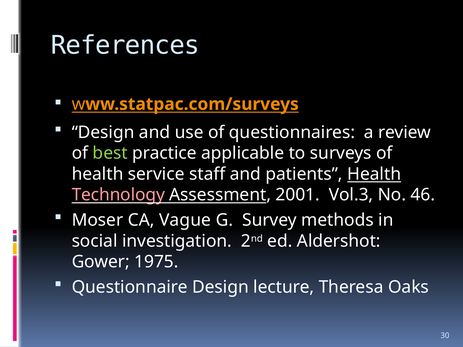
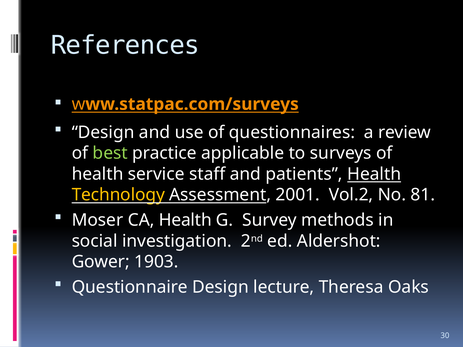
Technology colour: pink -> yellow
Vol.3: Vol.3 -> Vol.2
46: 46 -> 81
CA Vague: Vague -> Health
1975: 1975 -> 1903
